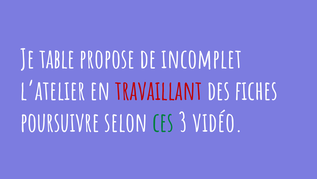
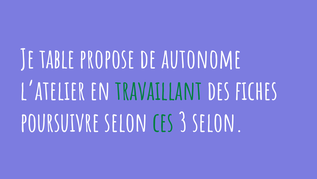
incomplet: incomplet -> autonome
travaillant colour: red -> green
3 vidéo: vidéo -> selon
